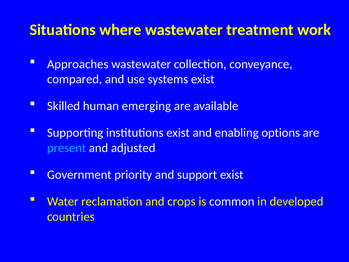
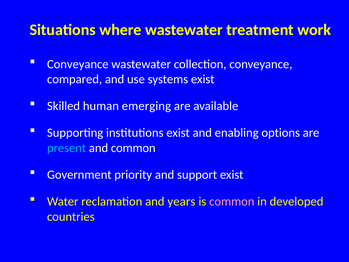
Approaches at (78, 64): Approaches -> Conveyance
and adjusted: adjusted -> common
crops: crops -> years
common at (232, 201) colour: white -> pink
